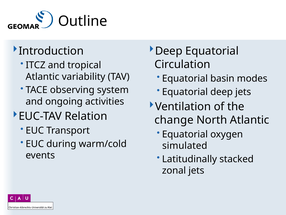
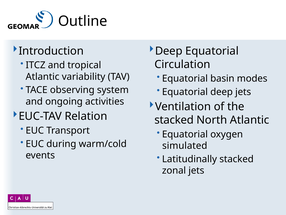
change at (174, 120): change -> stacked
